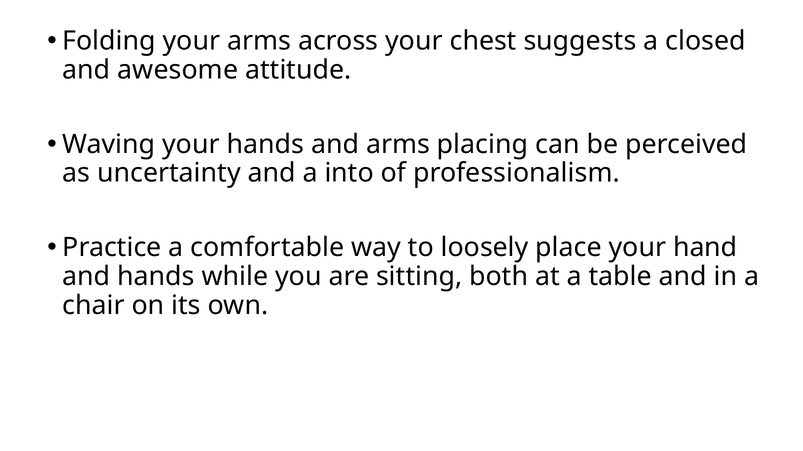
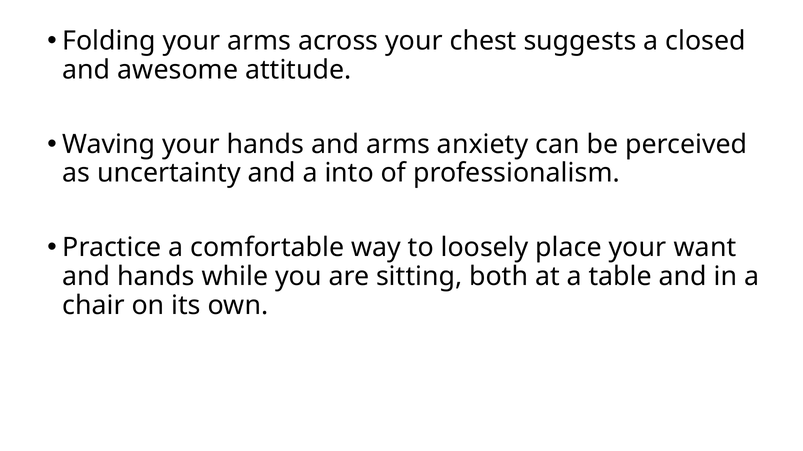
placing: placing -> anxiety
hand: hand -> want
